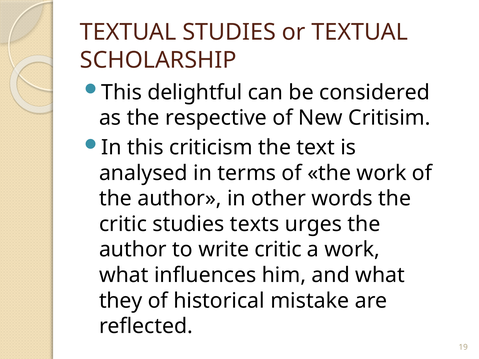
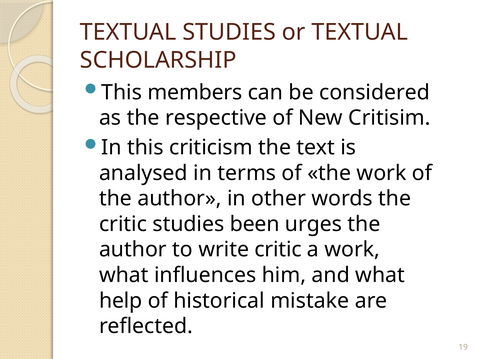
delightful: delightful -> members
texts: texts -> been
they: they -> help
